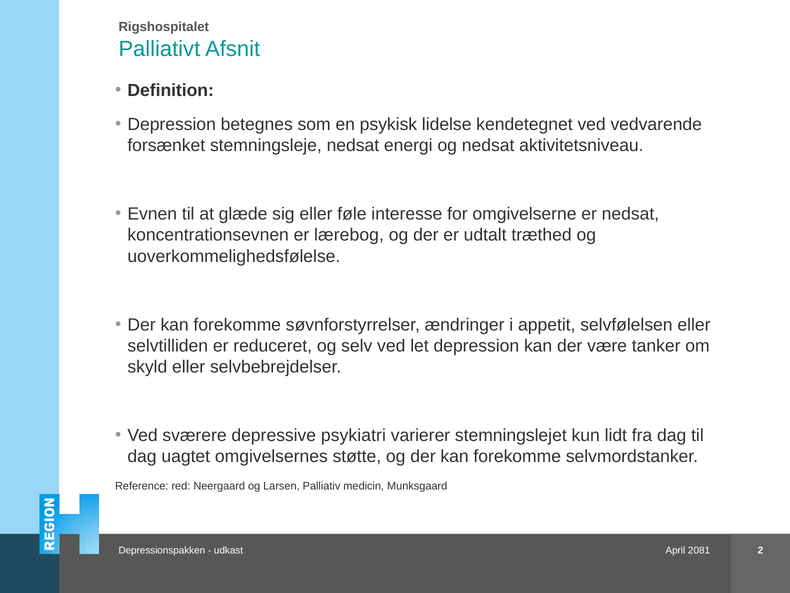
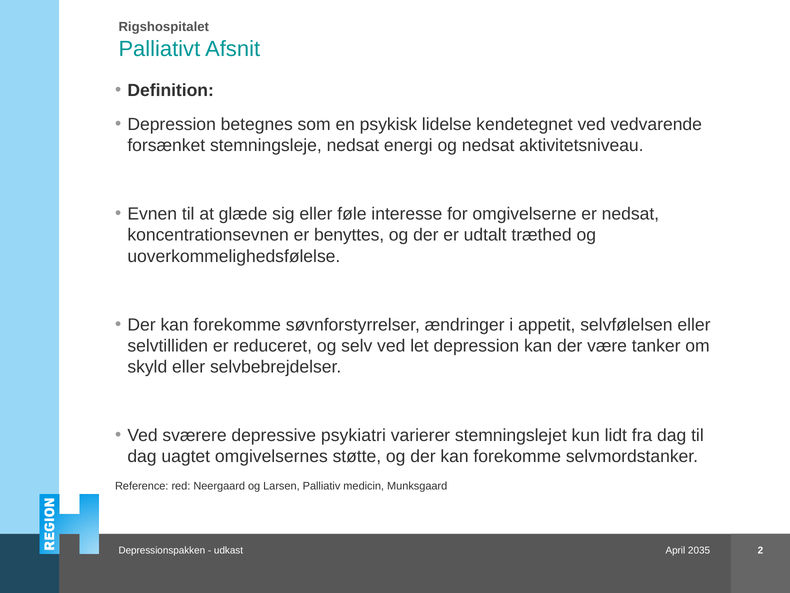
lærebog: lærebog -> benyttes
2081: 2081 -> 2035
